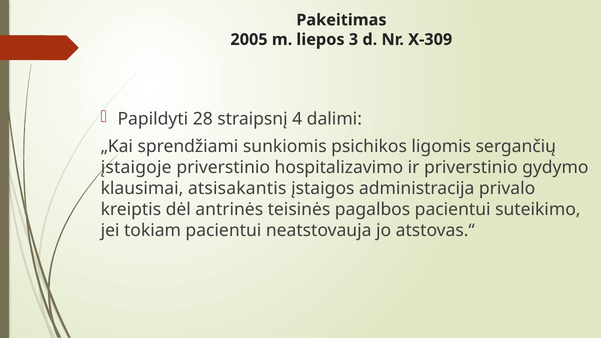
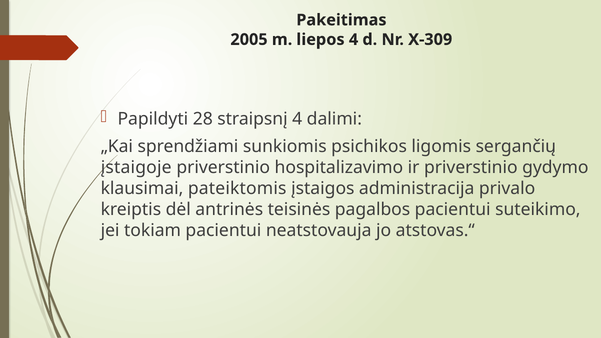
liepos 3: 3 -> 4
atsisakantis: atsisakantis -> pateiktomis
